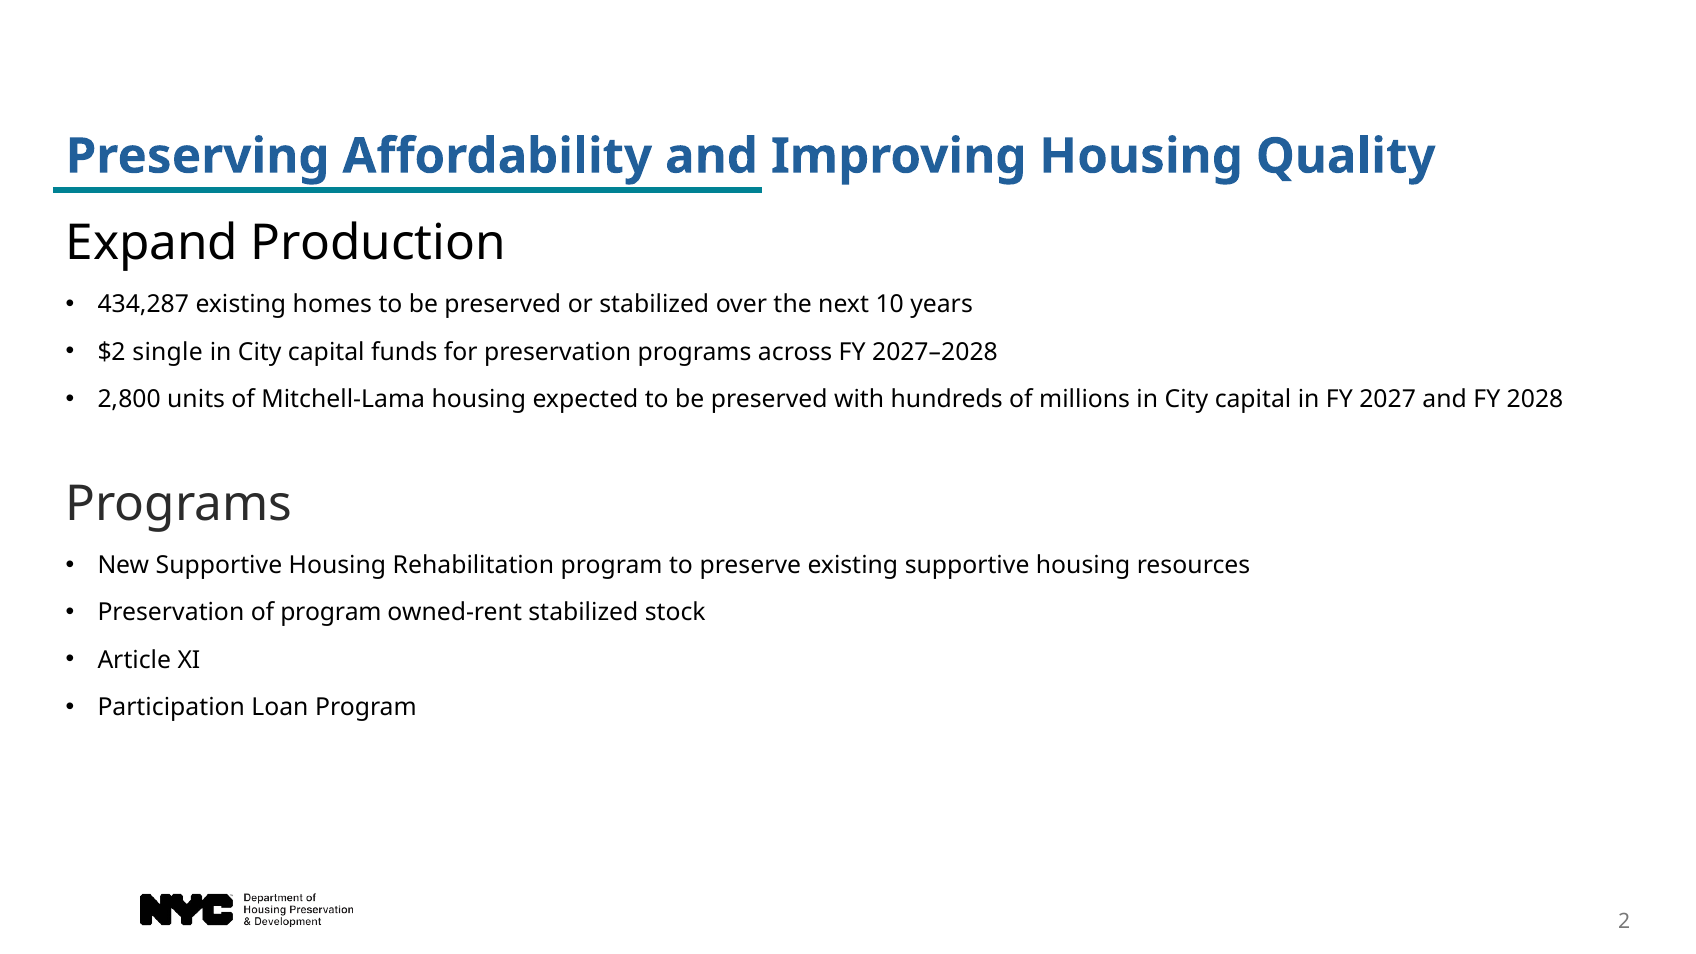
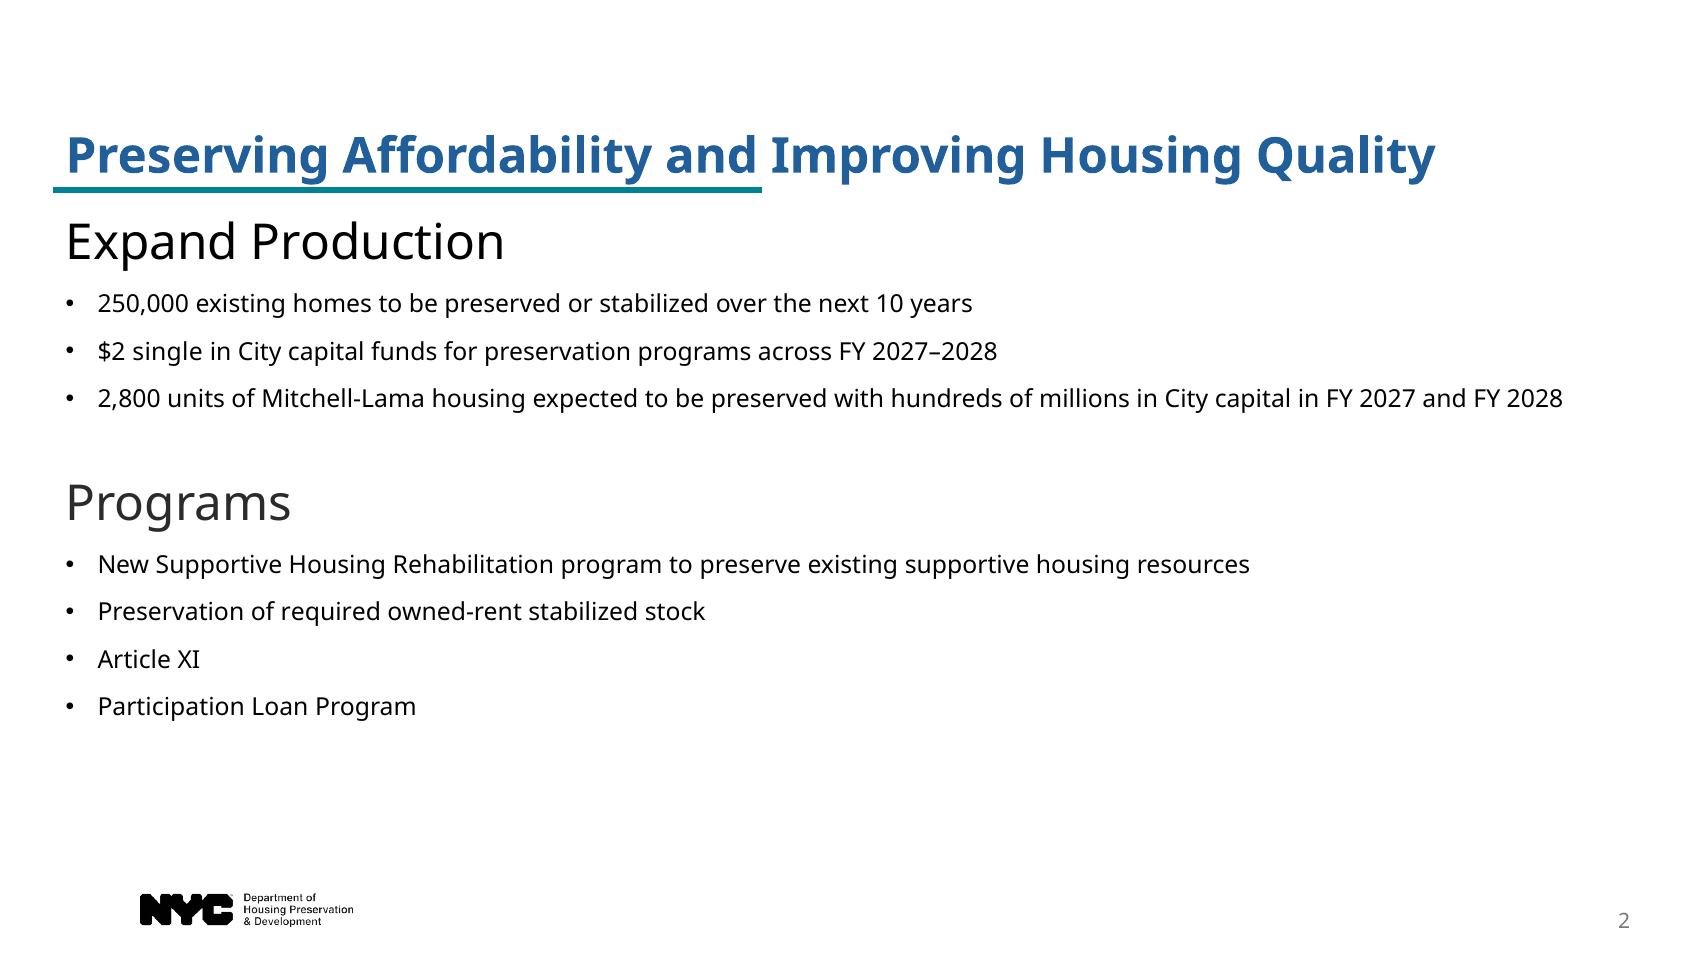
434,287: 434,287 -> 250,000
of program: program -> required
